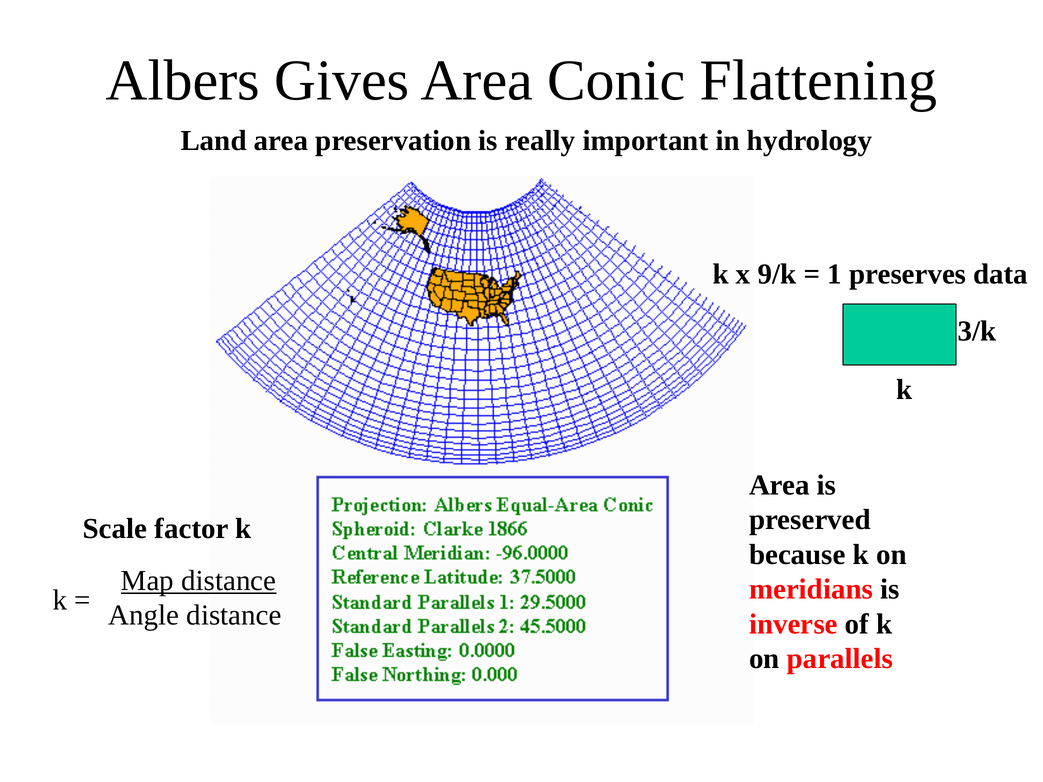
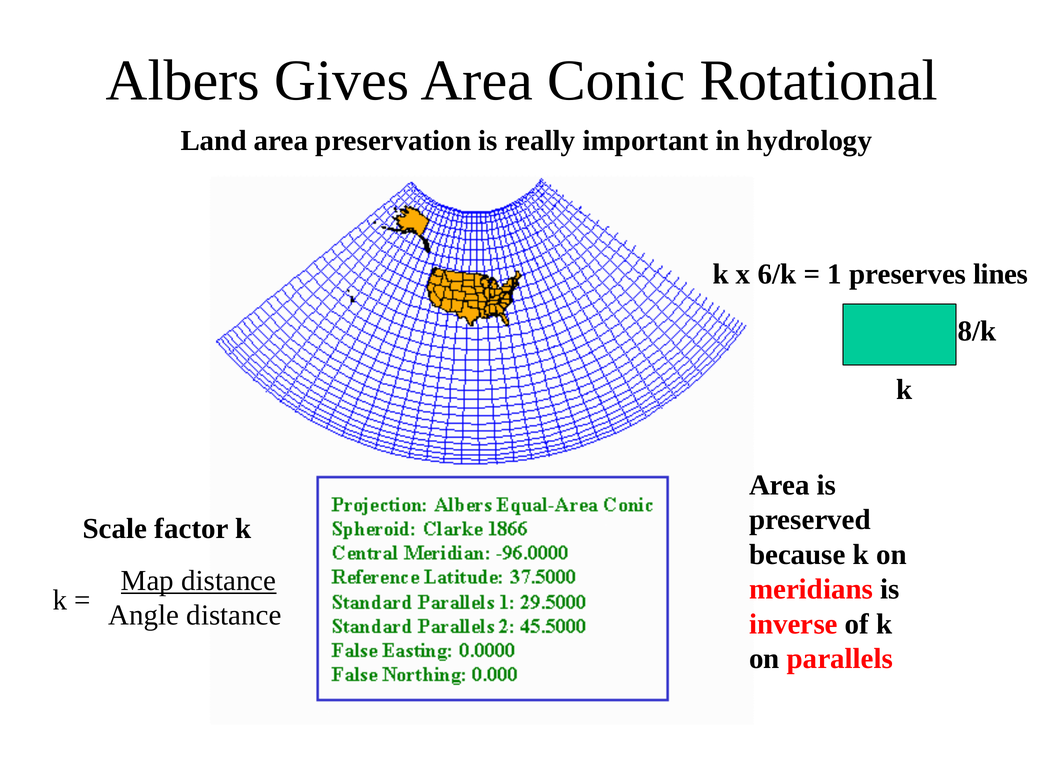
Flattening: Flattening -> Rotational
9/k: 9/k -> 6/k
data: data -> lines
3/k: 3/k -> 8/k
